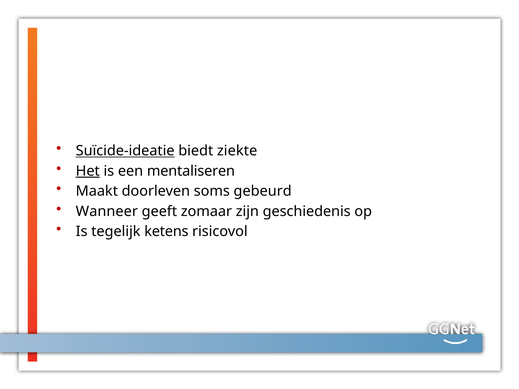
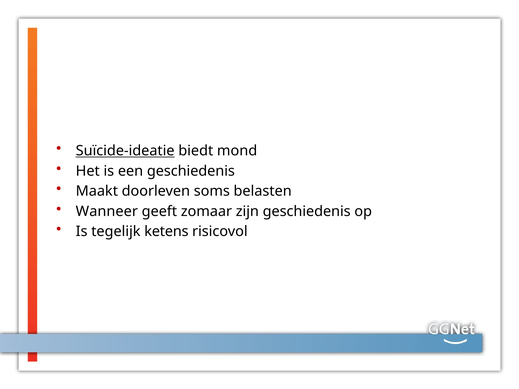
ziekte: ziekte -> mond
Het underline: present -> none
een mentaliseren: mentaliseren -> geschiedenis
gebeurd: gebeurd -> belasten
